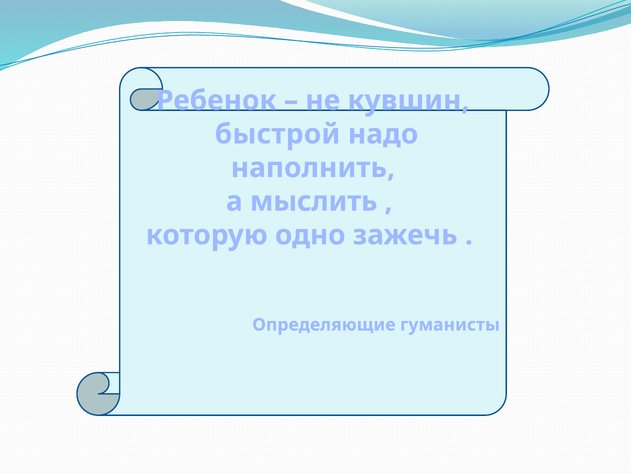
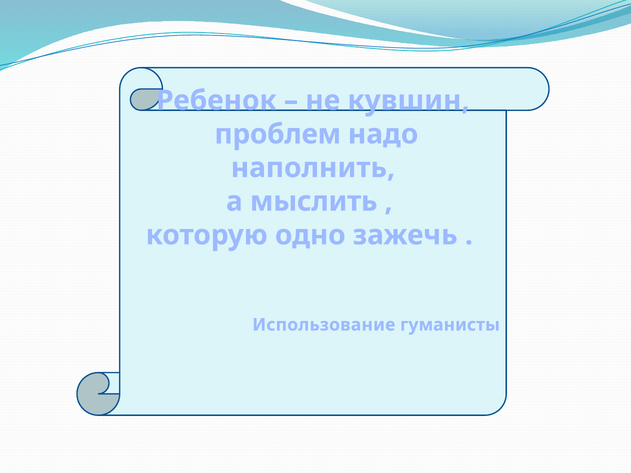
быстрой: быстрой -> проблем
Определяющие: Определяющие -> Использование
